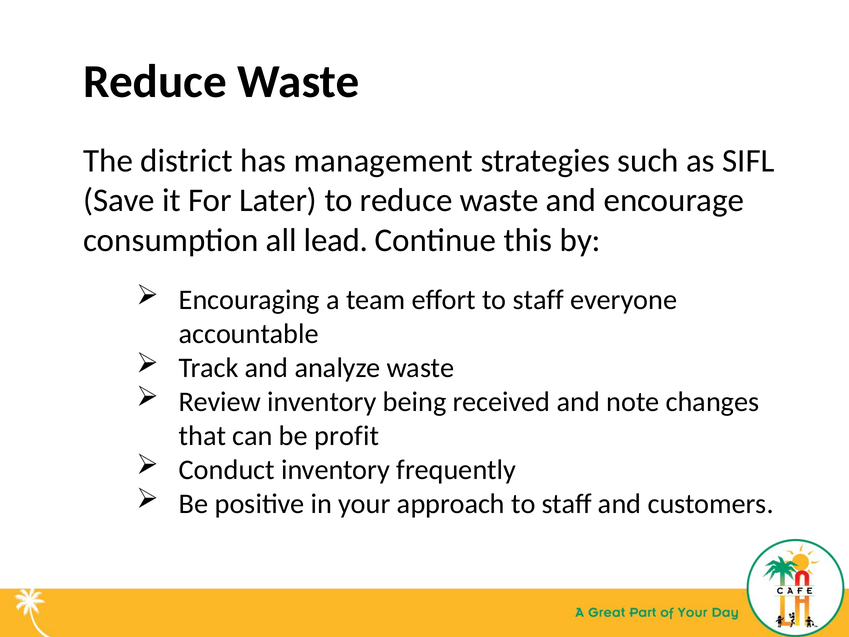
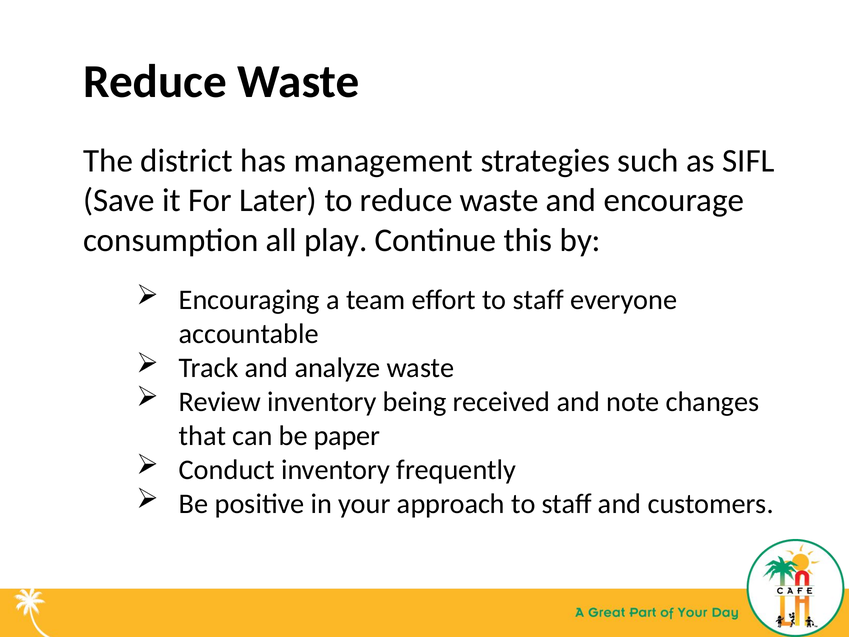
lead: lead -> play
profit: profit -> paper
